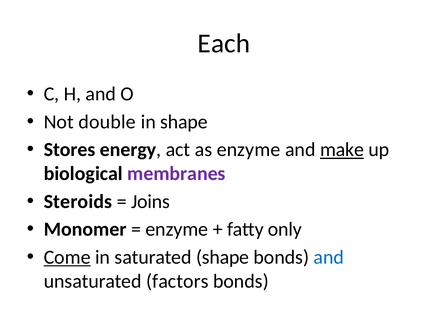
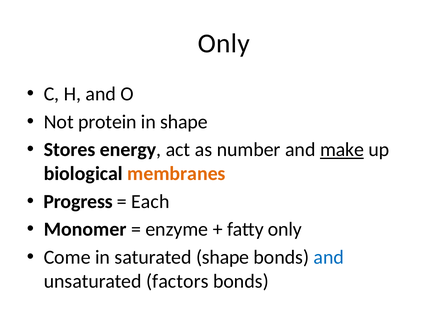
Each at (224, 43): Each -> Only
double: double -> protein
as enzyme: enzyme -> number
membranes colour: purple -> orange
Steroids: Steroids -> Progress
Joins: Joins -> Each
Come underline: present -> none
